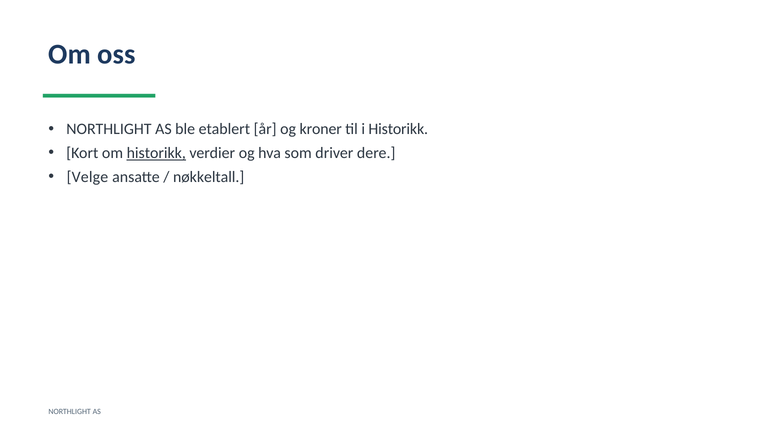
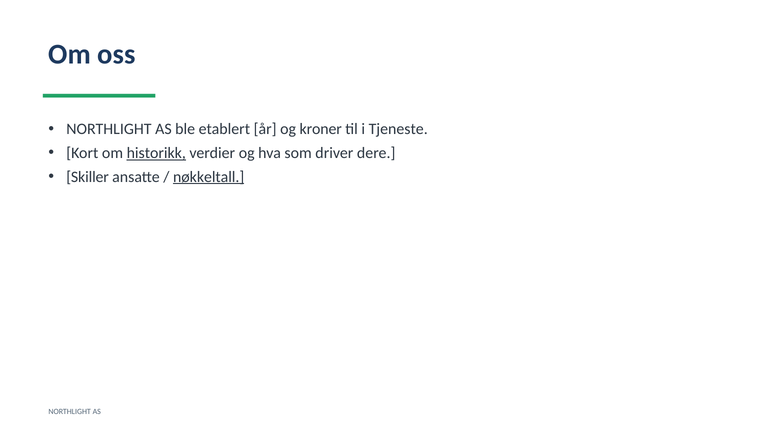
i Historikk: Historikk -> Tjeneste
Velge: Velge -> Skiller
nøkkeltall underline: none -> present
